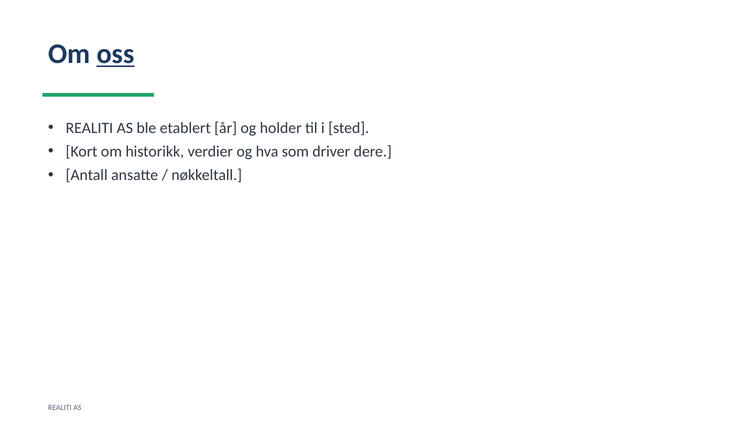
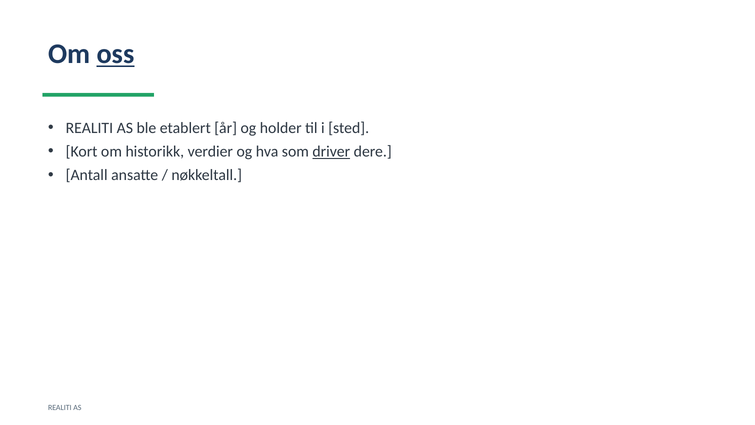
driver underline: none -> present
